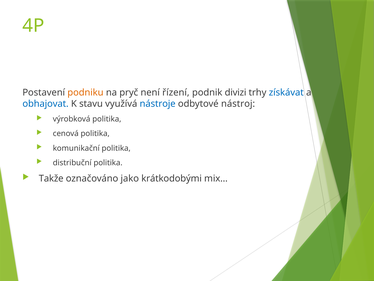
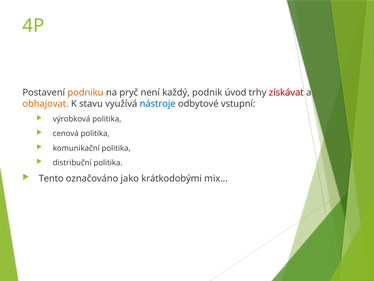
řízení: řízení -> každý
divizi: divizi -> úvod
získávat colour: blue -> red
obhajovat colour: blue -> orange
nástroj: nástroj -> vstupní
Takže: Takže -> Tento
